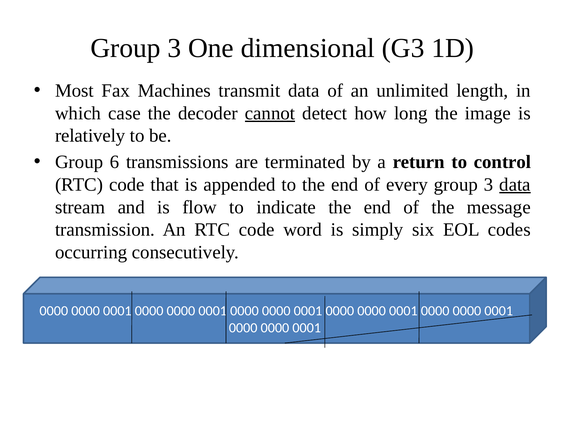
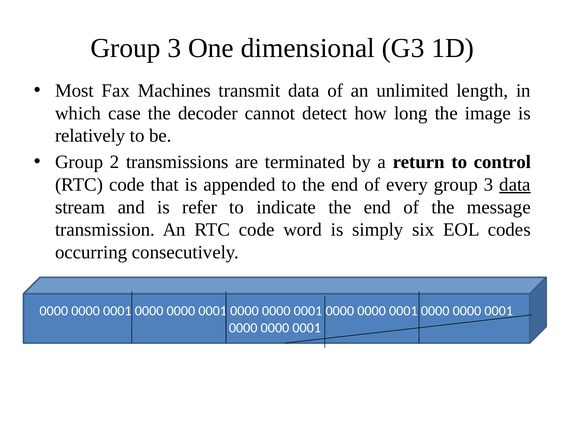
cannot underline: present -> none
6: 6 -> 2
flow: flow -> refer
